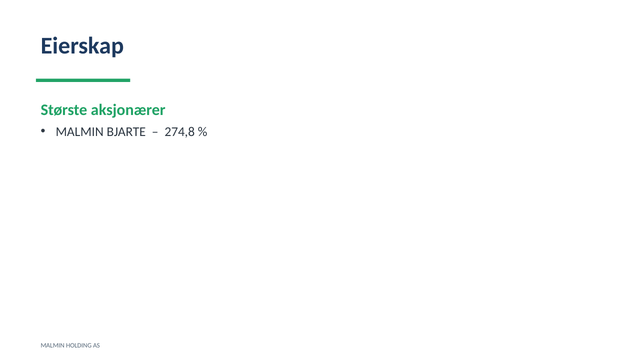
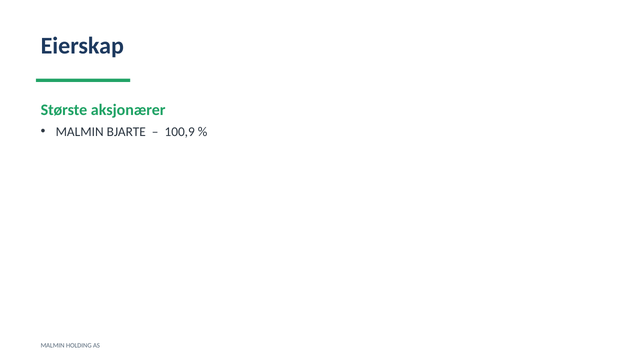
274,8: 274,8 -> 100,9
